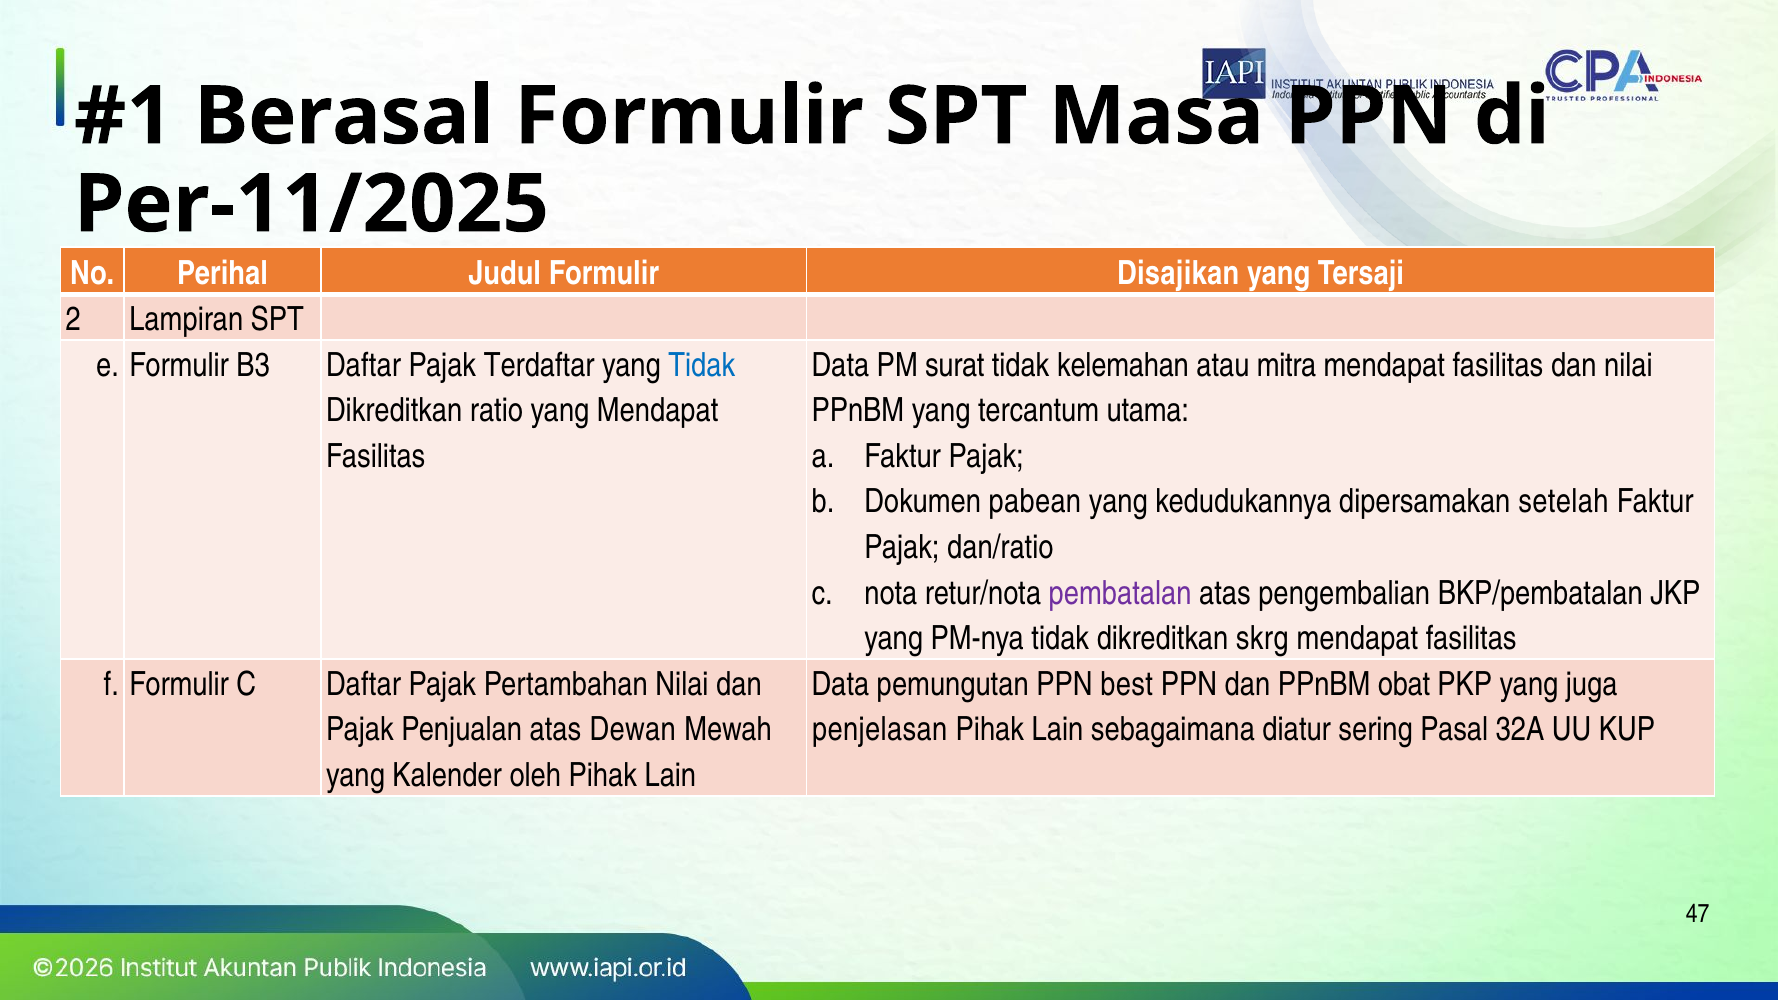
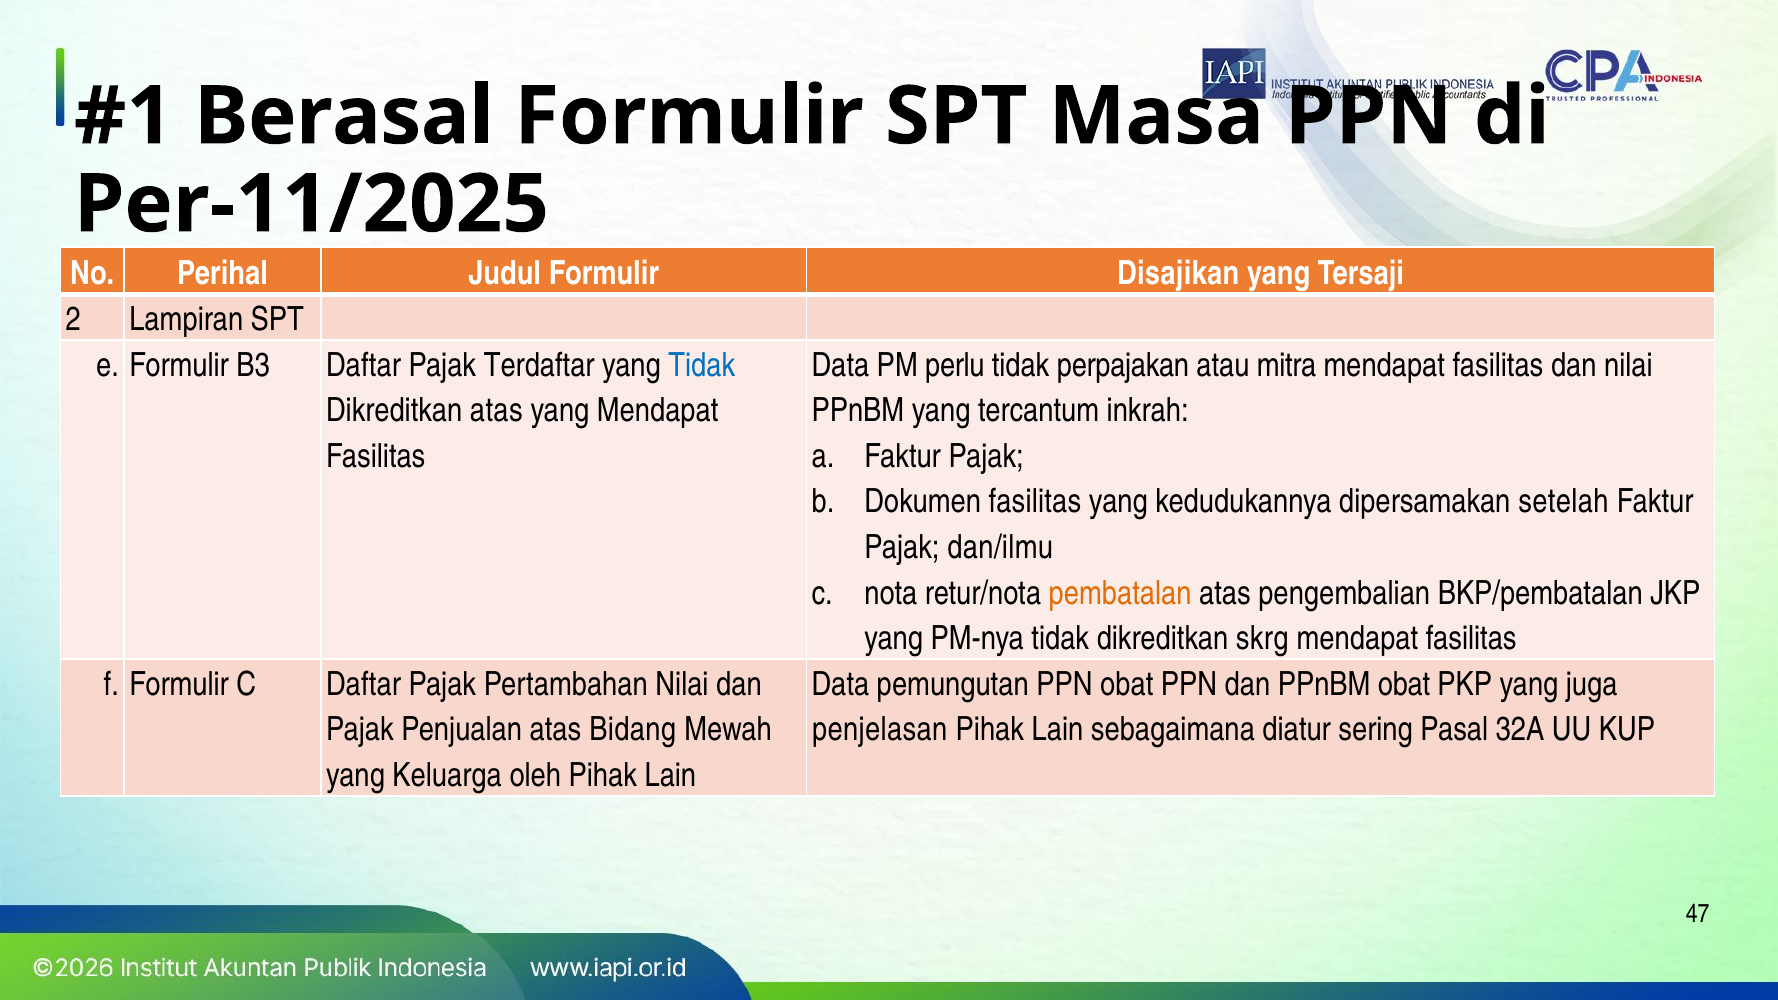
surat: surat -> perlu
kelemahan: kelemahan -> perpajakan
Dikreditkan ratio: ratio -> atas
utama: utama -> inkrah
Dokumen pabean: pabean -> fasilitas
dan/ratio: dan/ratio -> dan/ilmu
pembatalan colour: purple -> orange
PPN best: best -> obat
Dewan: Dewan -> Bidang
Kalender: Kalender -> Keluarga
